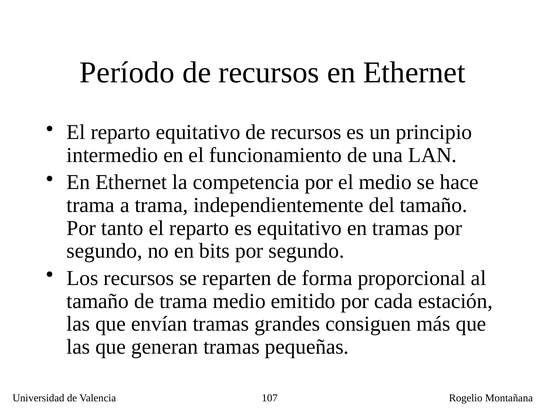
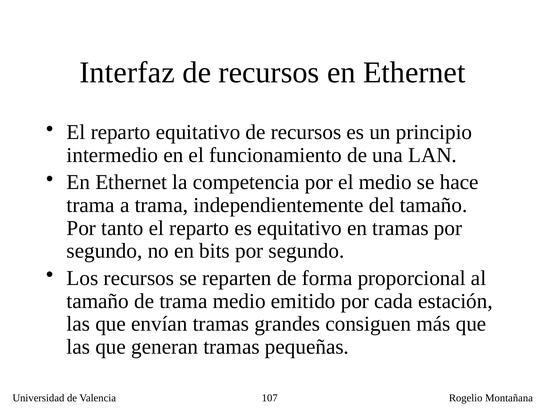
Período: Período -> Interfaz
